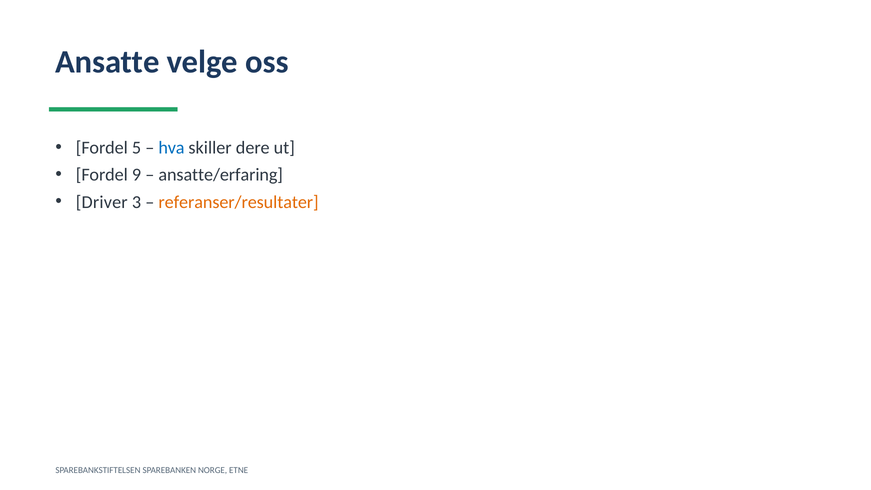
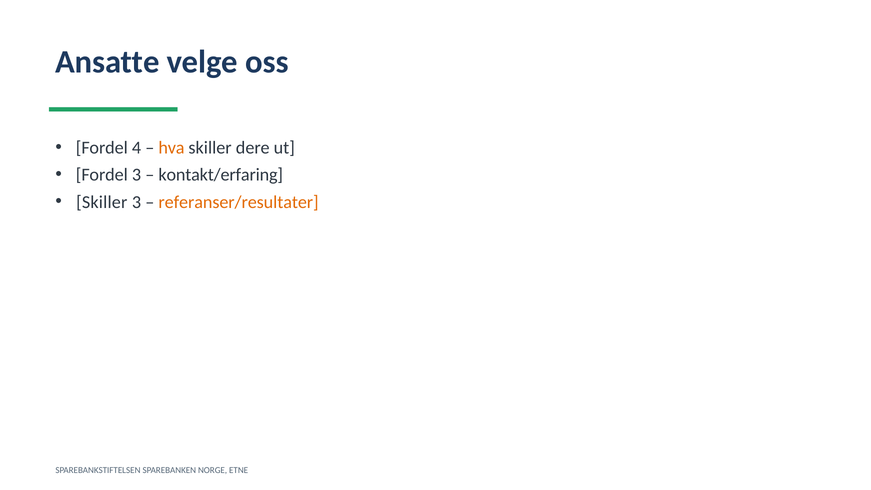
5: 5 -> 4
hva colour: blue -> orange
Fordel 9: 9 -> 3
ansatte/erfaring: ansatte/erfaring -> kontakt/erfaring
Driver at (102, 202): Driver -> Skiller
